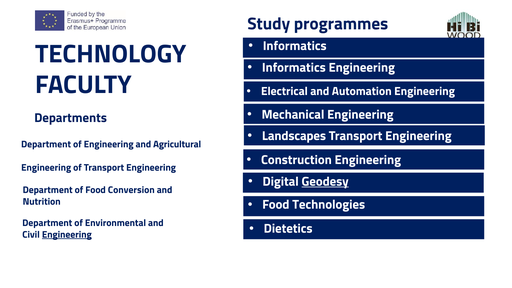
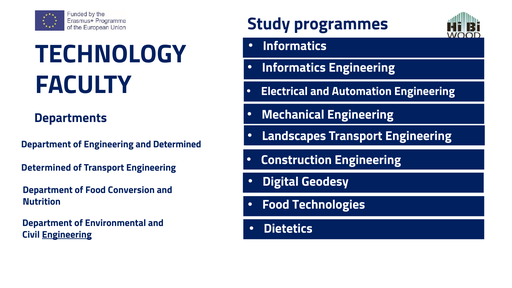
and Agricultural: Agricultural -> Determined
Engineering at (46, 168): Engineering -> Determined
Geodesy underline: present -> none
